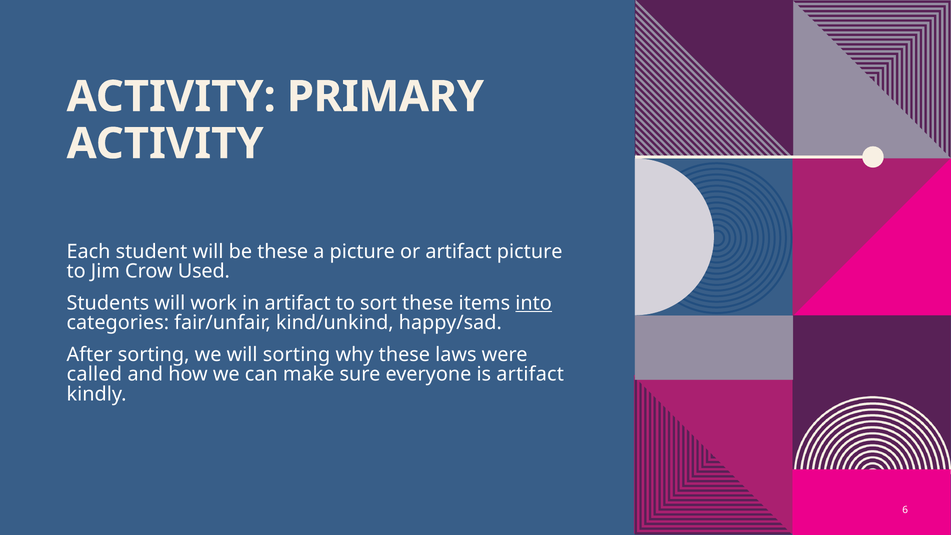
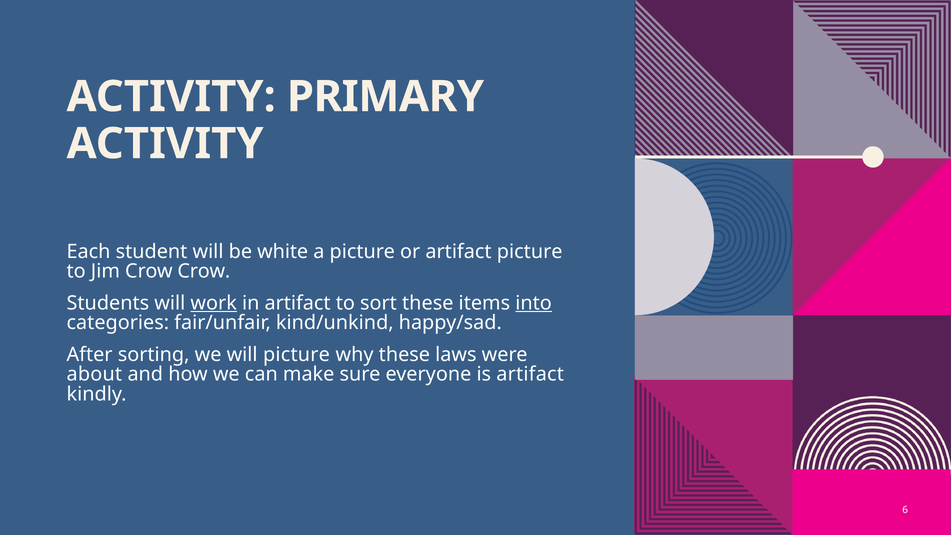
be these: these -> white
Crow Used: Used -> Crow
work underline: none -> present
will sorting: sorting -> picture
called: called -> about
